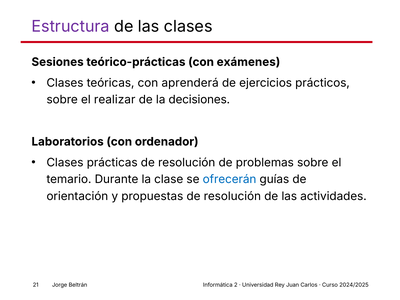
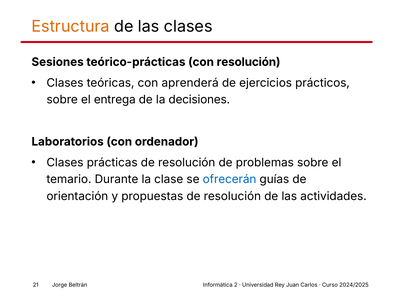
Estructura colour: purple -> orange
con exámenes: exámenes -> resolución
realizar: realizar -> entrega
